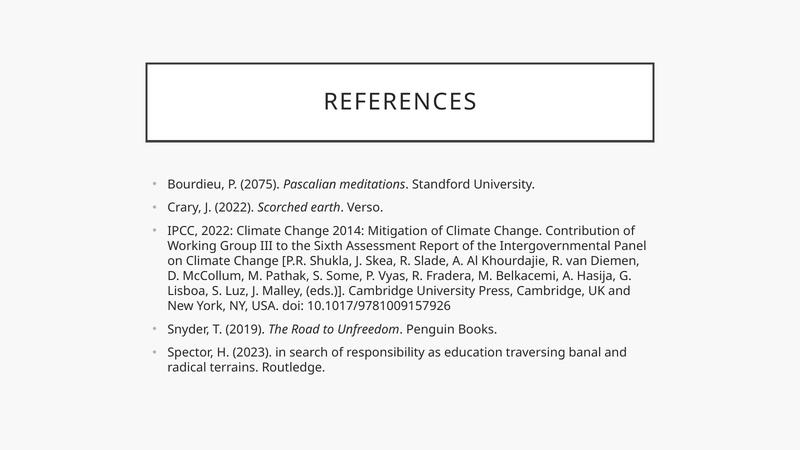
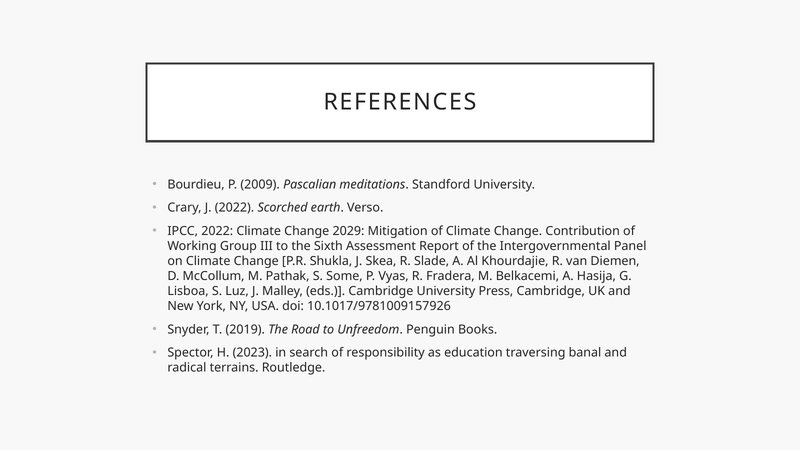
2075: 2075 -> 2009
2014: 2014 -> 2029
